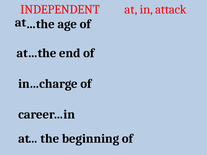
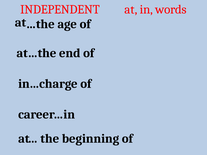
attack: attack -> words
